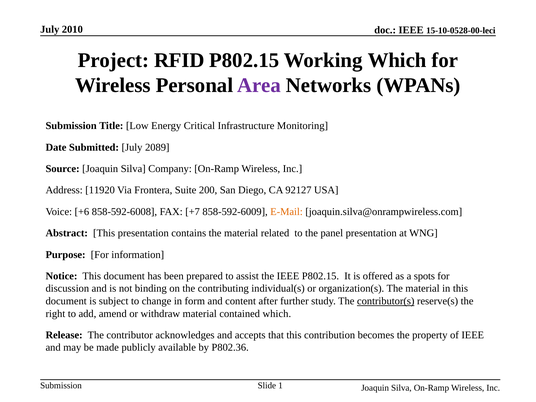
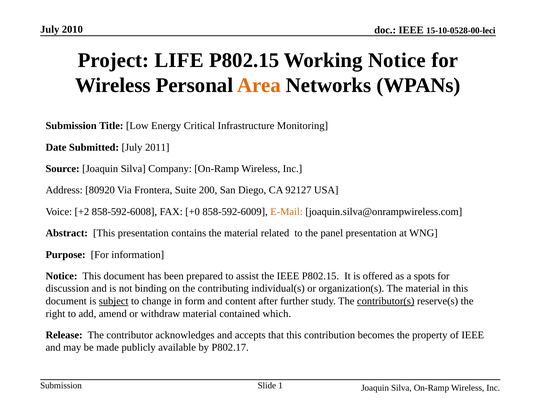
RFID: RFID -> LIFE
Working Which: Which -> Notice
Area colour: purple -> orange
2089: 2089 -> 2011
11920: 11920 -> 80920
+6: +6 -> +2
+7: +7 -> +0
subject underline: none -> present
P802.36: P802.36 -> P802.17
